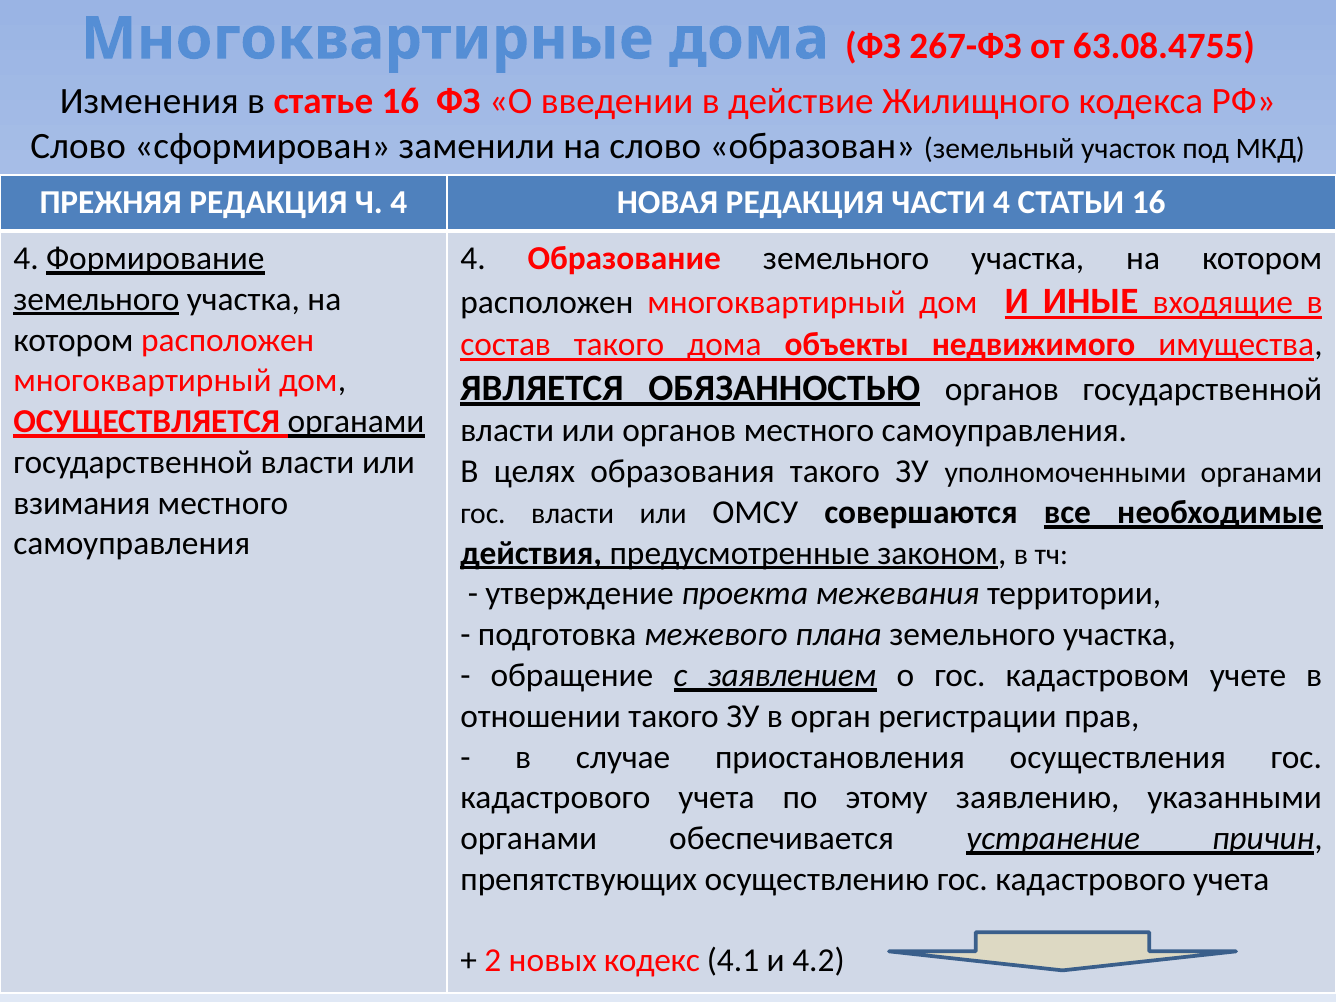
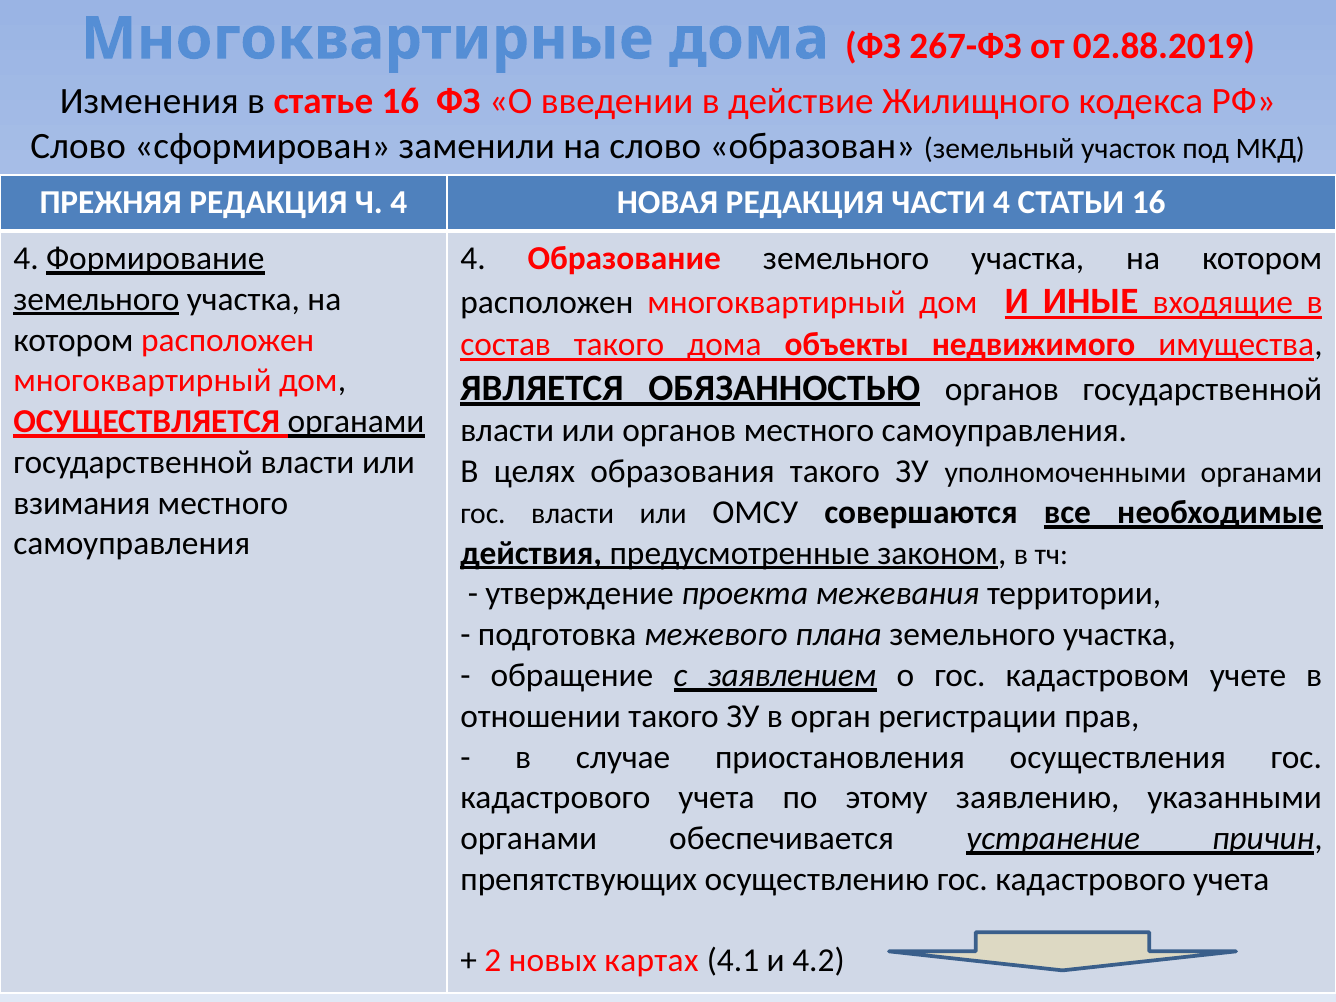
63.08.4755: 63.08.4755 -> 02.88.2019
кодекс: кодекс -> картах
